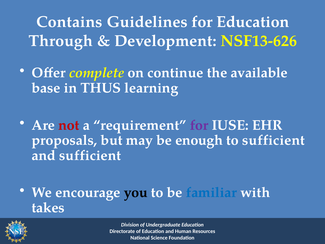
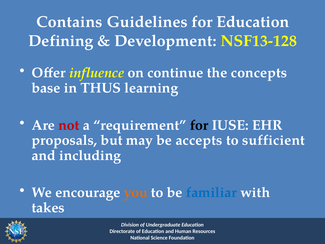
Through: Through -> Defining
NSF13-626: NSF13-626 -> NSF13-128
complete: complete -> influence
available: available -> concepts
for at (199, 125) colour: purple -> black
enough: enough -> accepts
and sufficient: sufficient -> including
you colour: black -> orange
